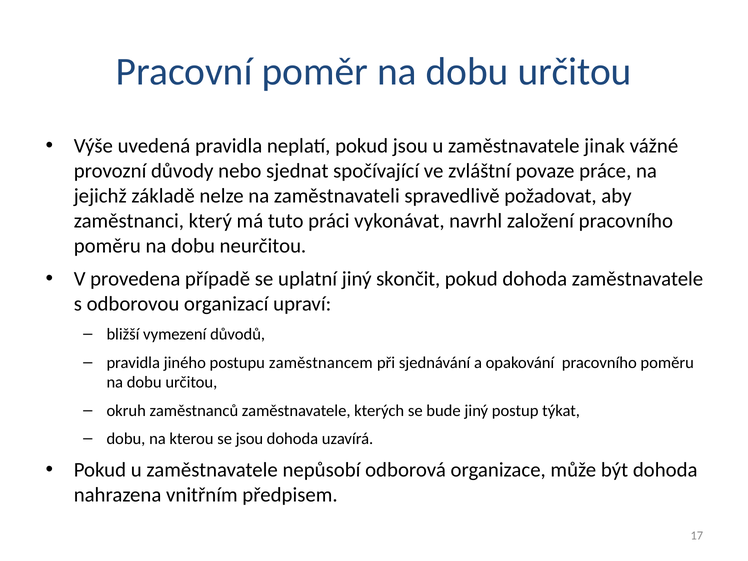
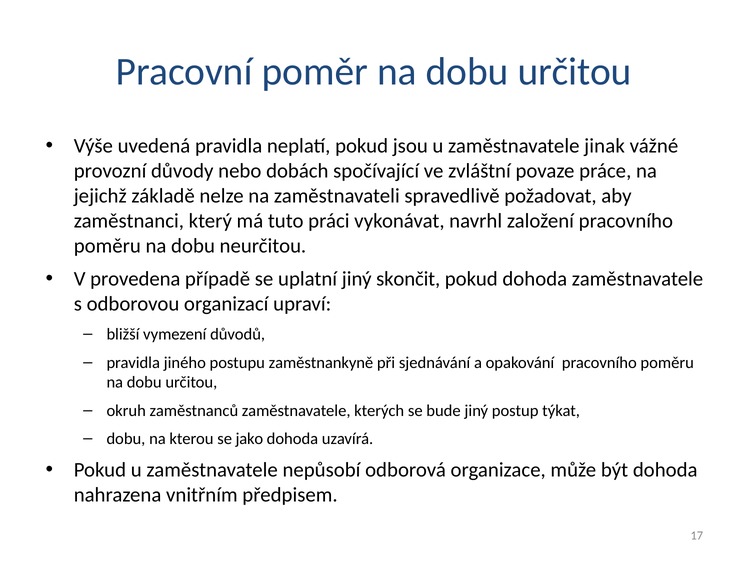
sjednat: sjednat -> dobách
zaměstnancem: zaměstnancem -> zaměstnankyně
se jsou: jsou -> jako
